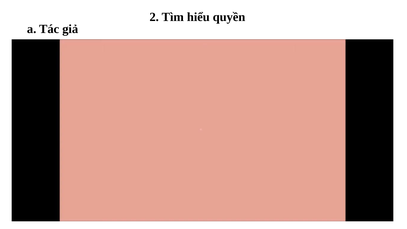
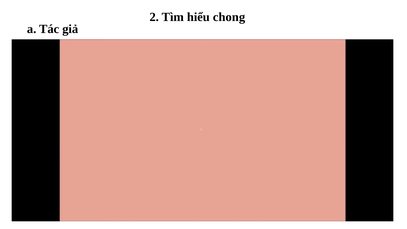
quyền: quyền -> chong
